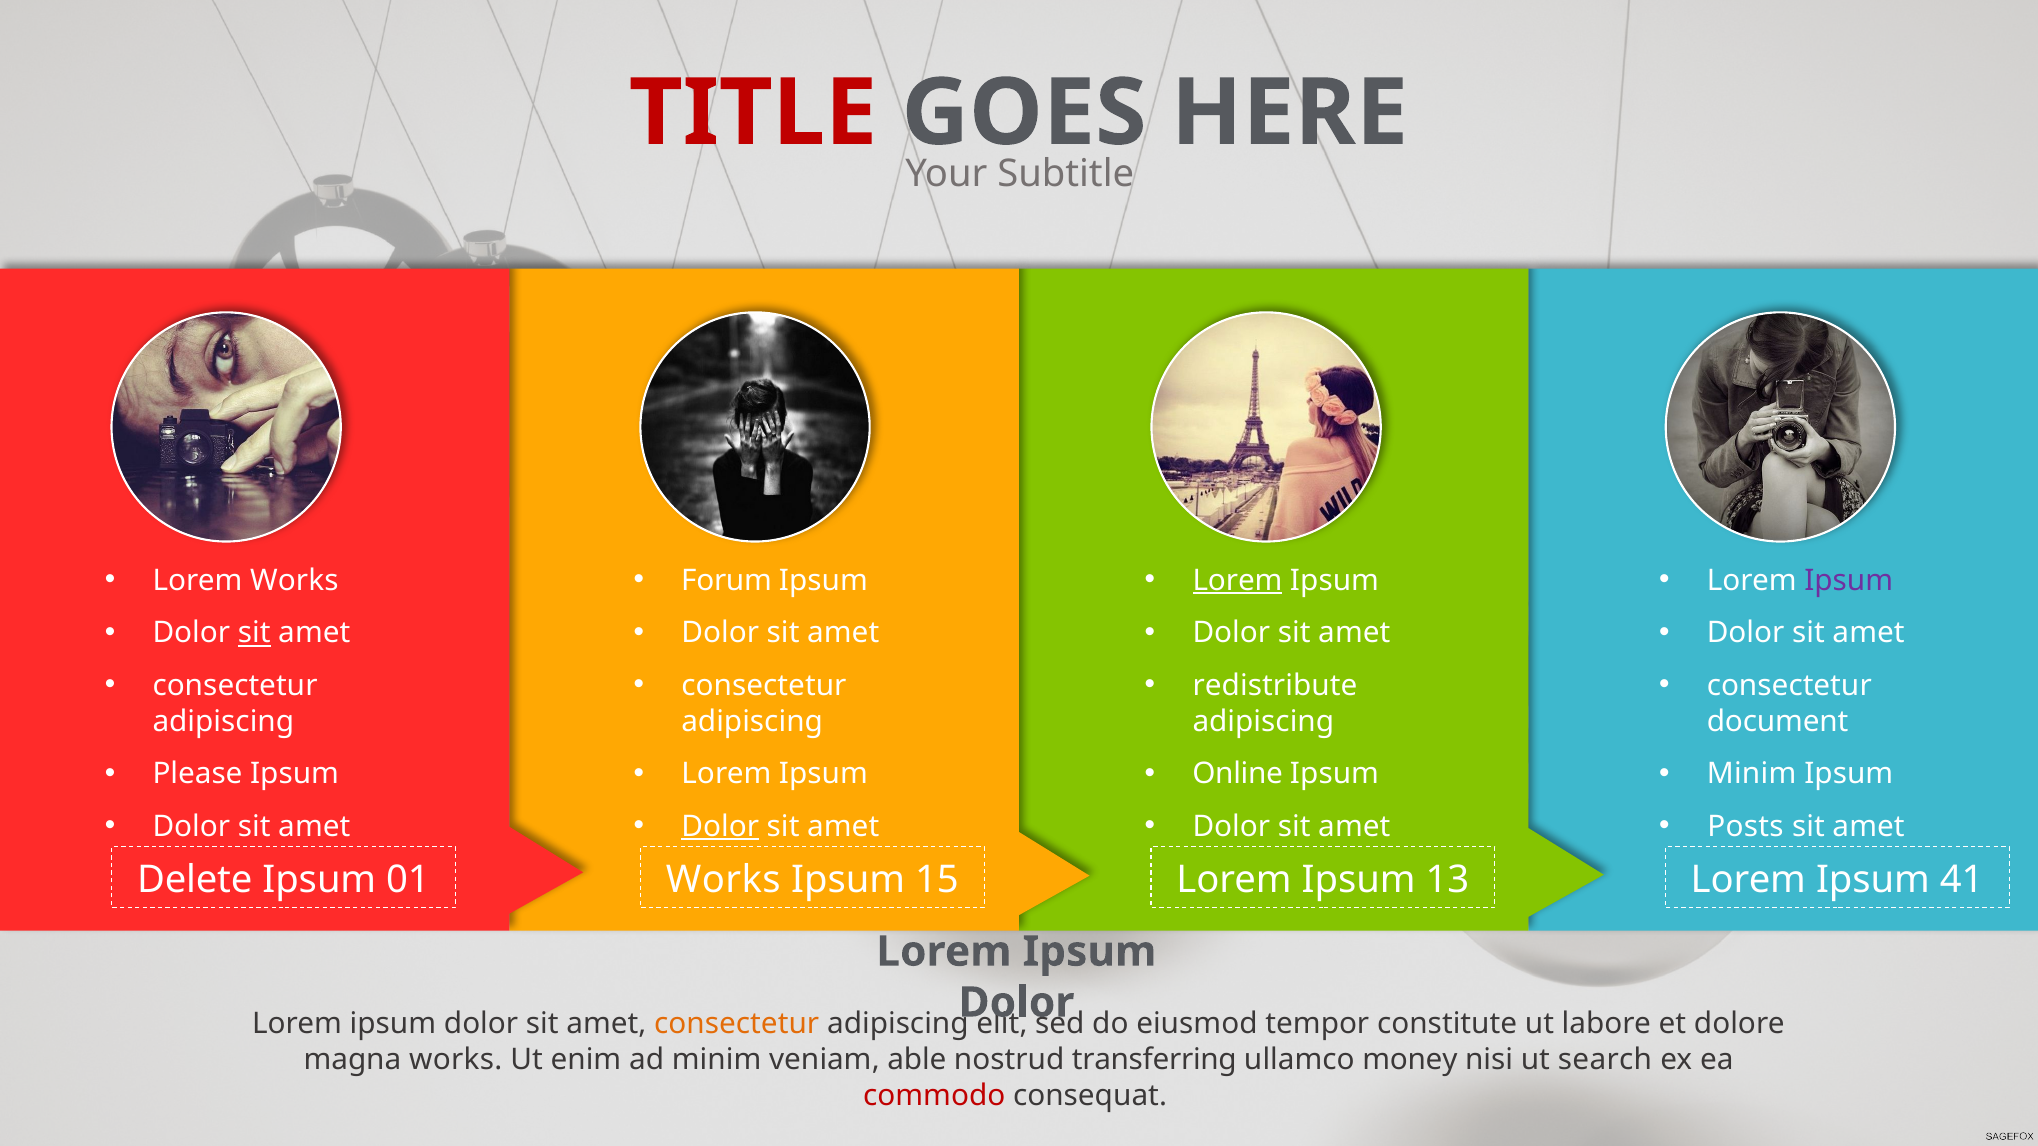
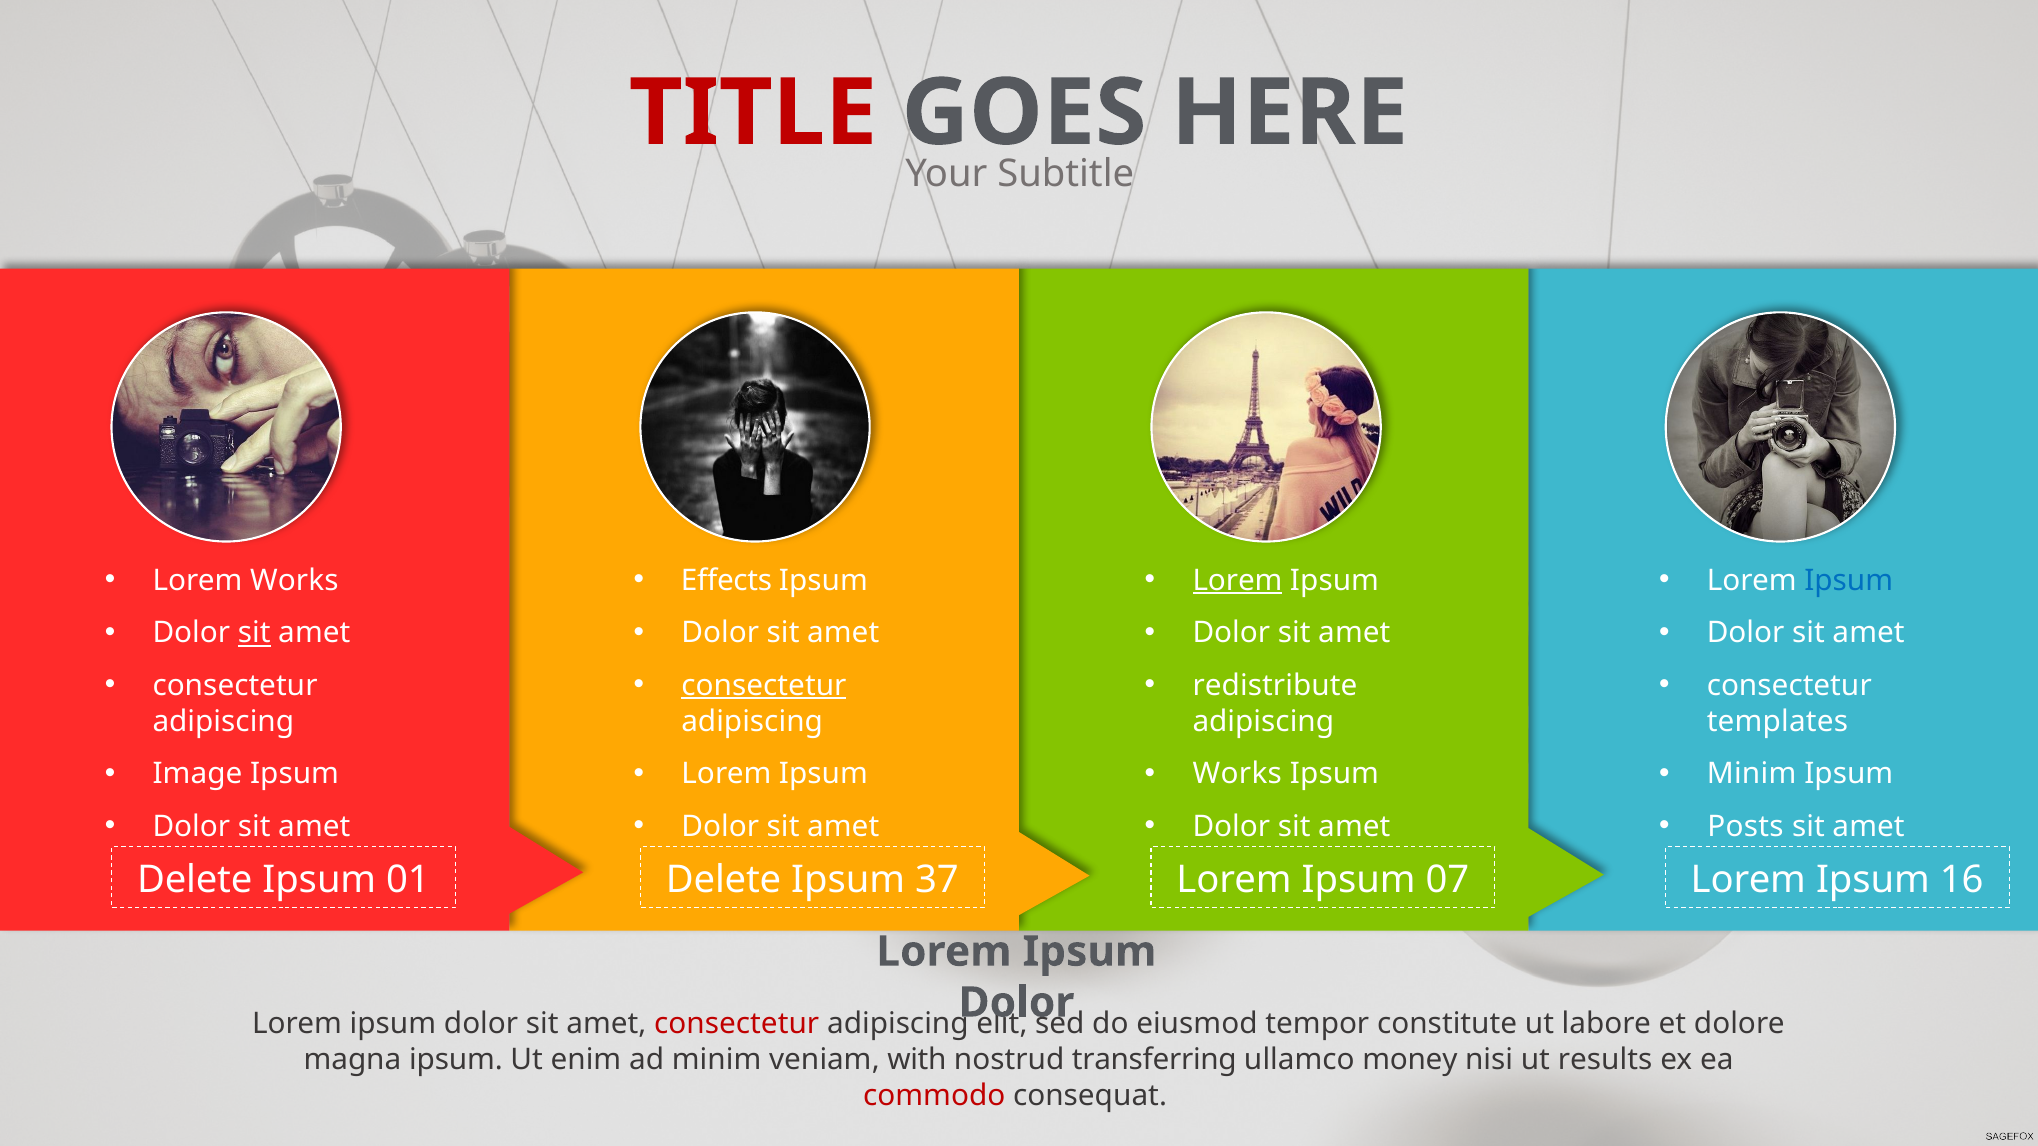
Forum: Forum -> Effects
Ipsum at (1849, 580) colour: purple -> blue
consectetur at (764, 686) underline: none -> present
document: document -> templates
Please: Please -> Image
Online at (1238, 774): Online -> Works
Dolor at (720, 827) underline: present -> none
01 Works: Works -> Delete
15: 15 -> 37
13: 13 -> 07
41: 41 -> 16
consectetur at (737, 1024) colour: orange -> red
magna works: works -> ipsum
able: able -> with
search: search -> results
